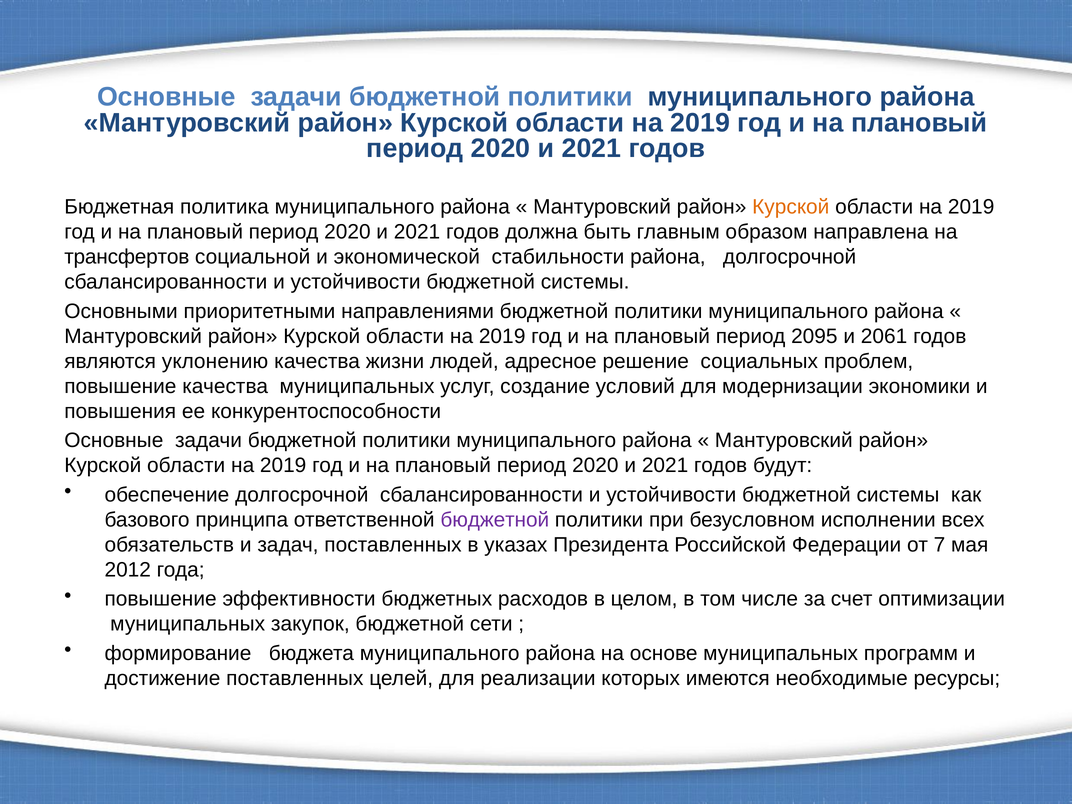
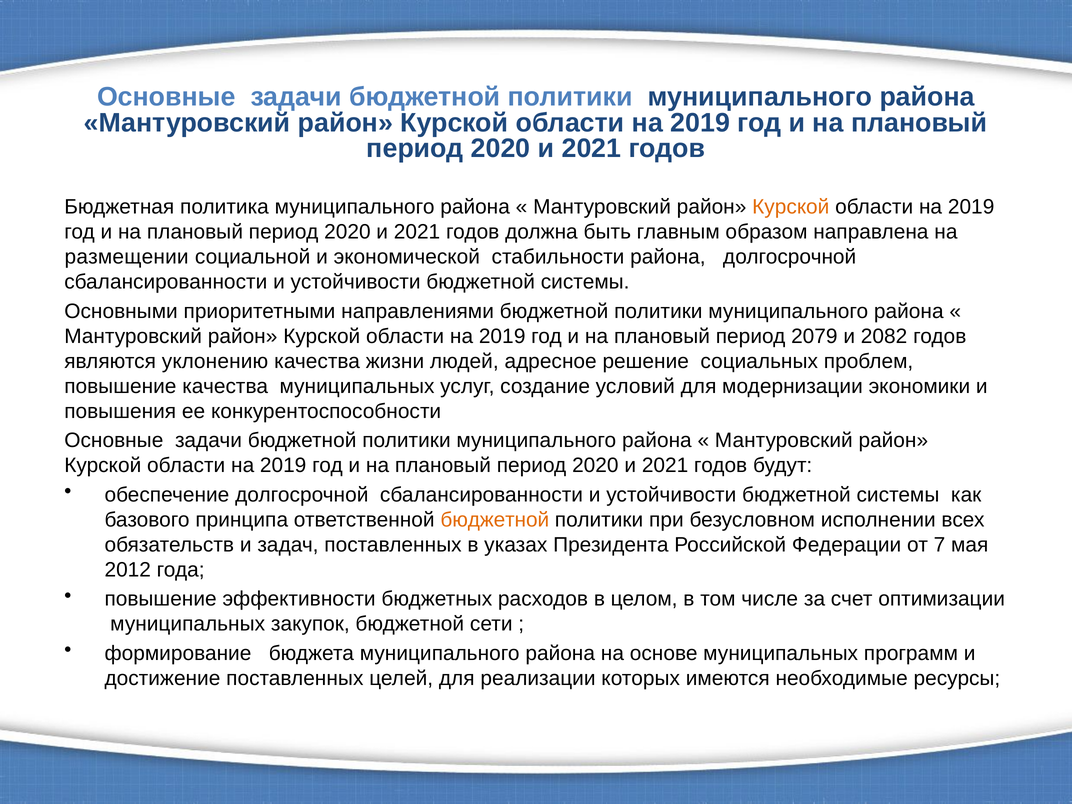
трансфертов: трансфертов -> размещении
2095: 2095 -> 2079
2061: 2061 -> 2082
бюджетной at (495, 520) colour: purple -> orange
